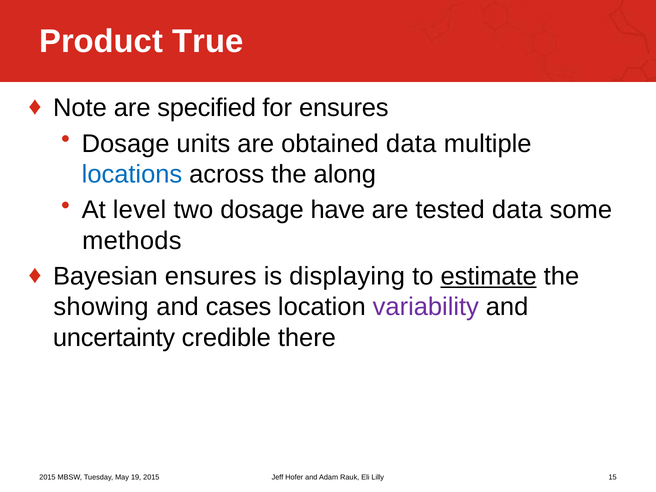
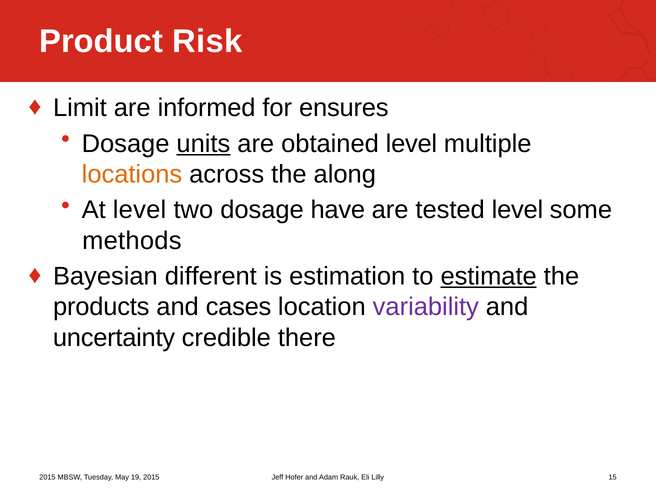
True: True -> Risk
Note: Note -> Limit
specified: specified -> informed
units underline: none -> present
obtained data: data -> level
locations colour: blue -> orange
tested data: data -> level
Bayesian ensures: ensures -> different
displaying: displaying -> estimation
showing: showing -> products
